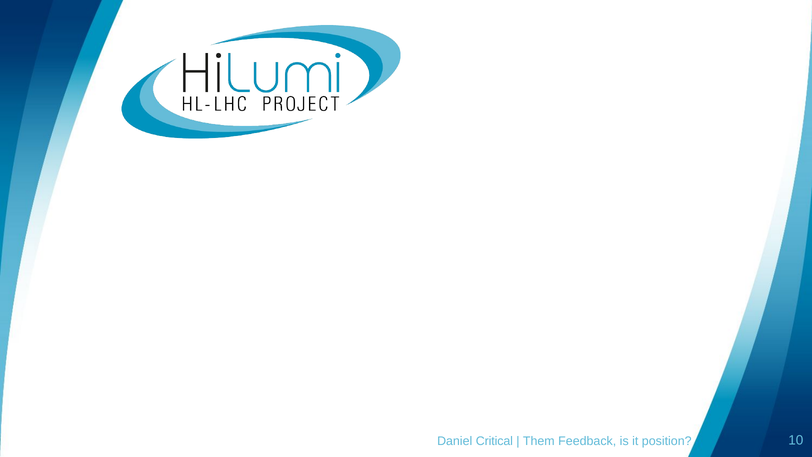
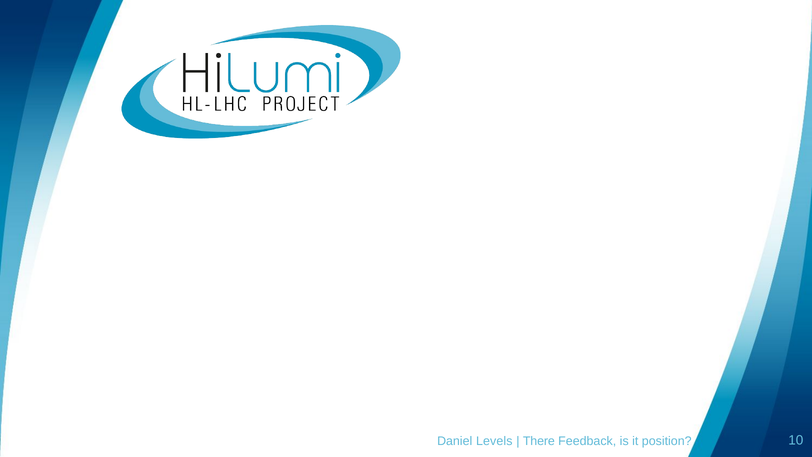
Critical: Critical -> Levels
Them: Them -> There
